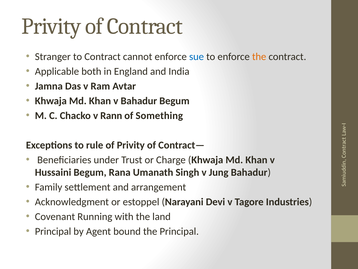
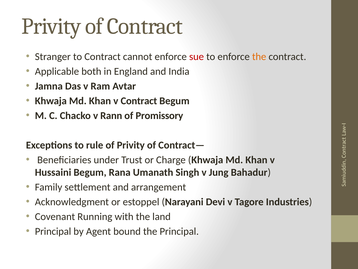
sue colour: blue -> red
v Bahadur: Bahadur -> Contract
Something: Something -> Promissory
